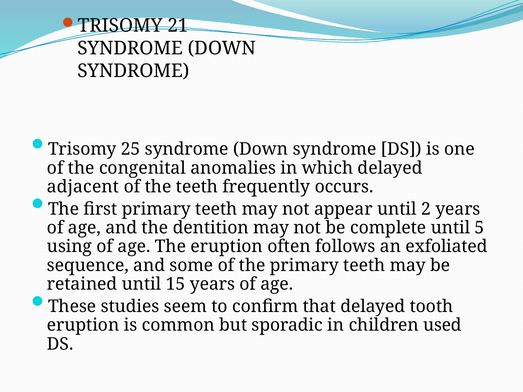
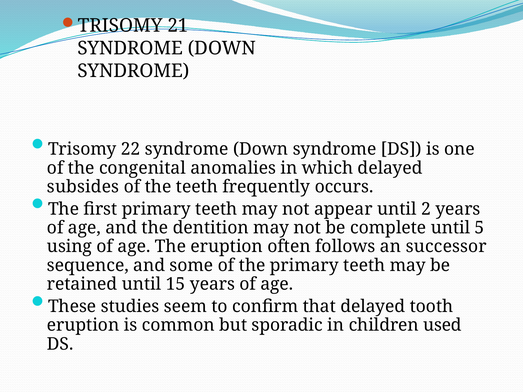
25: 25 -> 22
adjacent: adjacent -> subsides
exfoliated: exfoliated -> successor
